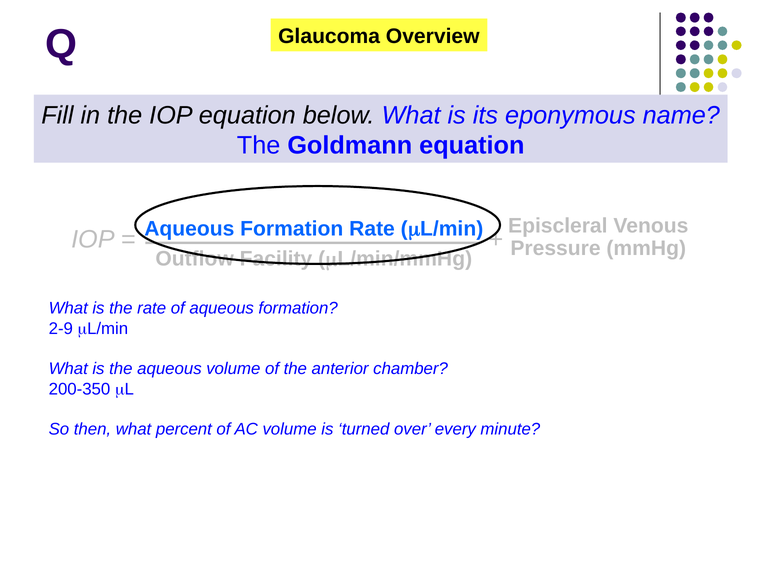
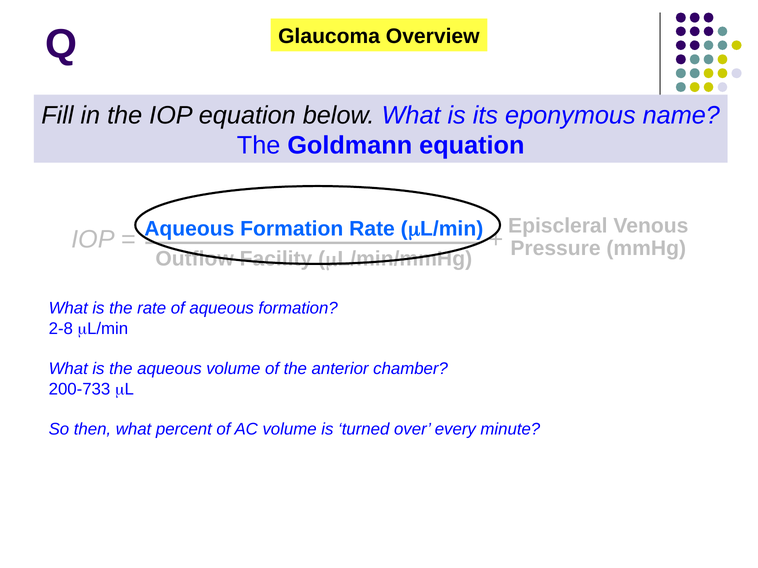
2-9: 2-9 -> 2-8
200-350: 200-350 -> 200-733
